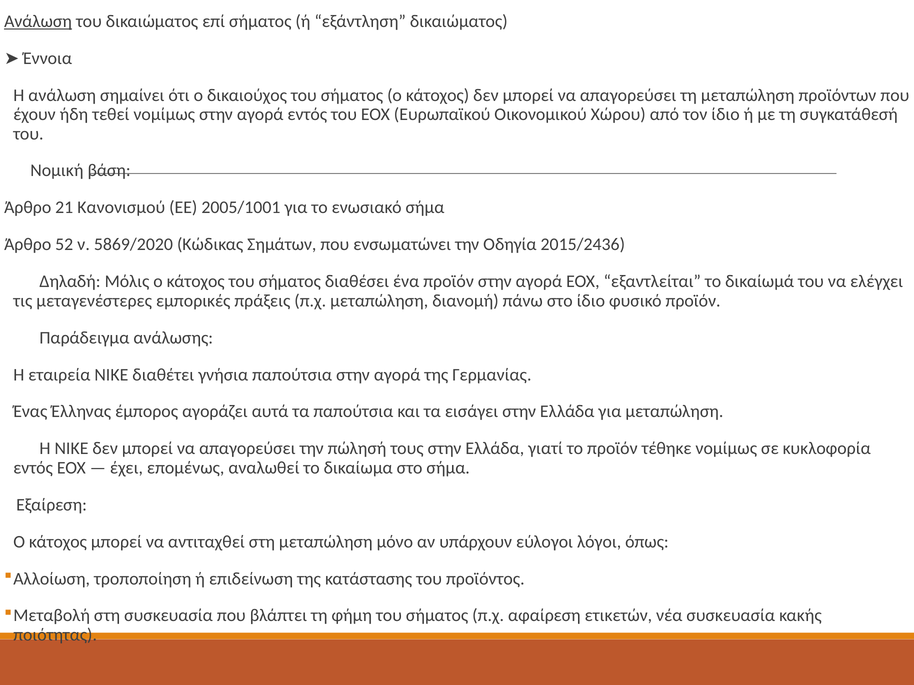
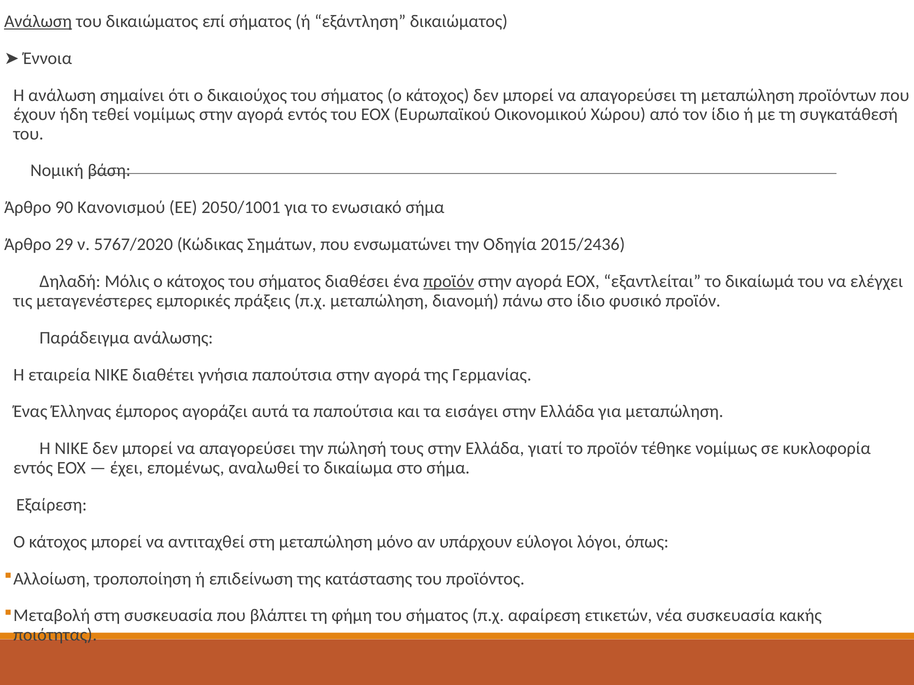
21: 21 -> 90
2005/1001: 2005/1001 -> 2050/1001
52: 52 -> 29
5869/2020: 5869/2020 -> 5767/2020
προϊόν at (449, 282) underline: none -> present
